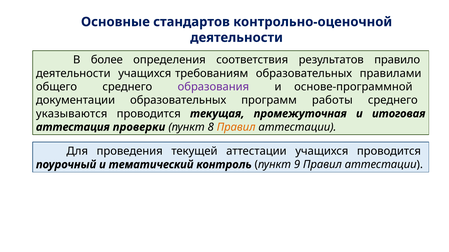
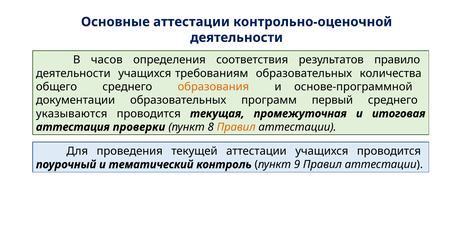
Основные стандартов: стандартов -> аттестации
более: более -> часов
правилами: правилами -> количества
образования colour: purple -> orange
работы: работы -> первый
